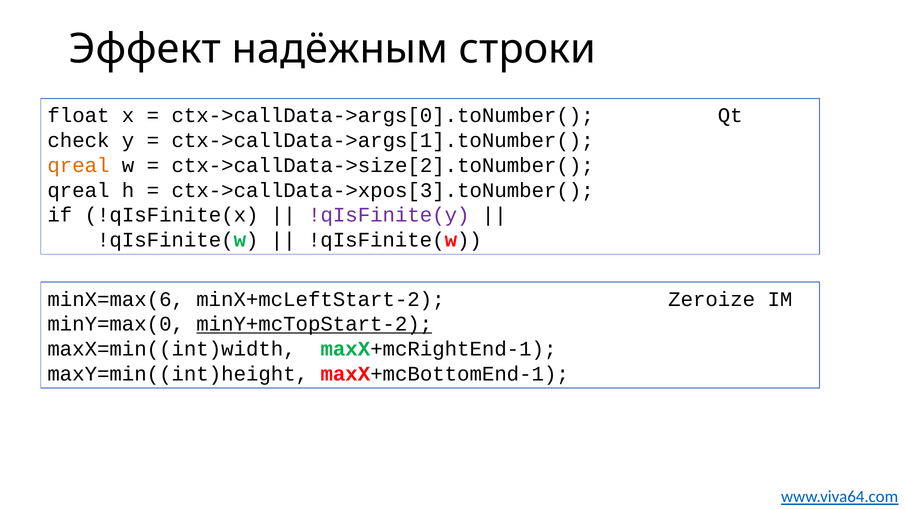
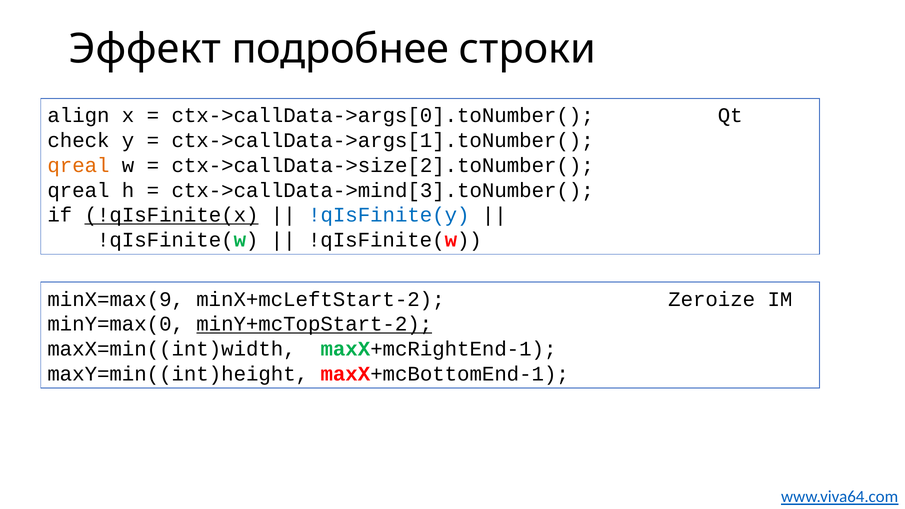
надёжным: надёжным -> подробнее
float: float -> align
ctx->callData->xpos[3].toNumber(: ctx->callData->xpos[3].toNumber( -> ctx->callData->mind[3].toNumber(
!qIsFinite(x underline: none -> present
!qIsFinite(y colour: purple -> blue
minX=max(6: minX=max(6 -> minX=max(9
